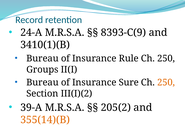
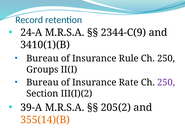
8393-C(9: 8393-C(9 -> 2344-C(9
Sure: Sure -> Rate
250 at (166, 82) colour: orange -> purple
